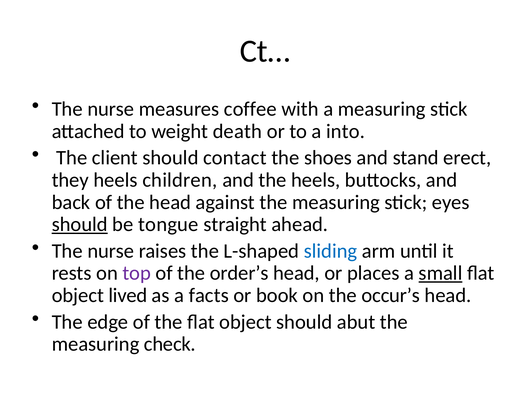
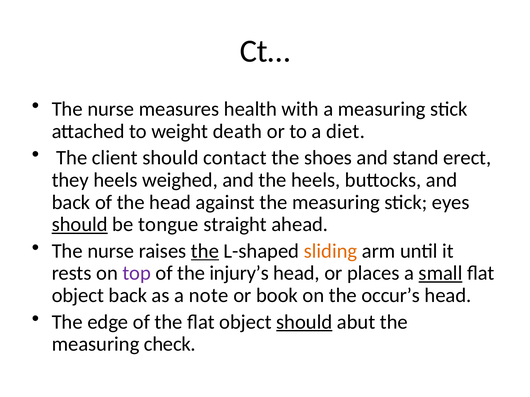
coffee: coffee -> health
into: into -> diet
children: children -> weighed
the at (205, 251) underline: none -> present
sliding colour: blue -> orange
order’s: order’s -> injury’s
object lived: lived -> back
facts: facts -> note
should at (304, 322) underline: none -> present
